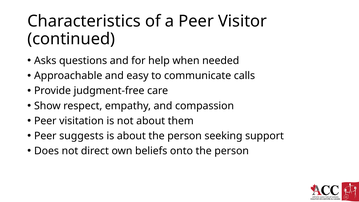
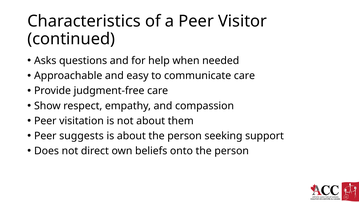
communicate calls: calls -> care
